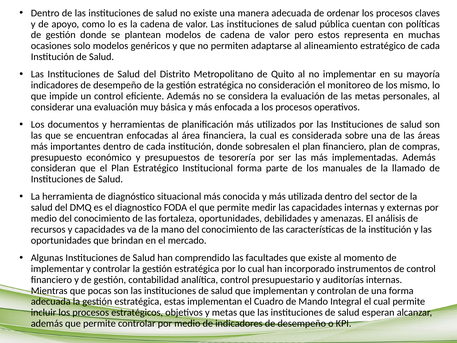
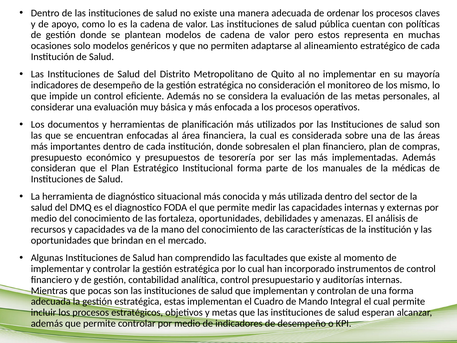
llamado: llamado -> médicas
